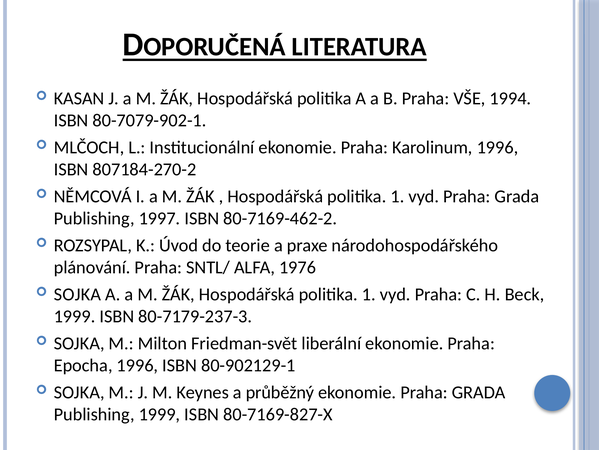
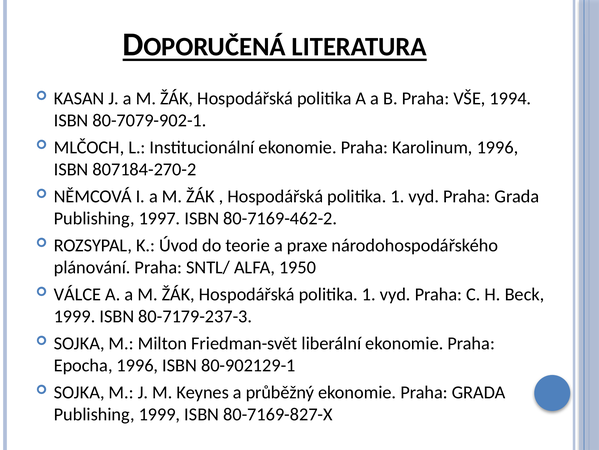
1976: 1976 -> 1950
SOJKA at (77, 294): SOJKA -> VÁLCE
